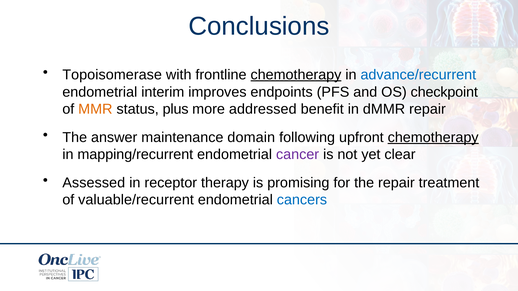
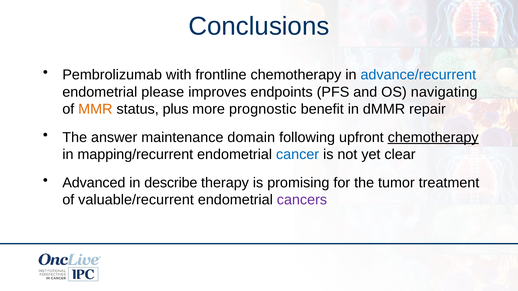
Topoisomerase: Topoisomerase -> Pembrolizumab
chemotherapy at (296, 75) underline: present -> none
interim: interim -> please
checkpoint: checkpoint -> navigating
addressed: addressed -> prognostic
cancer colour: purple -> blue
Assessed: Assessed -> Advanced
receptor: receptor -> describe
the repair: repair -> tumor
cancers colour: blue -> purple
